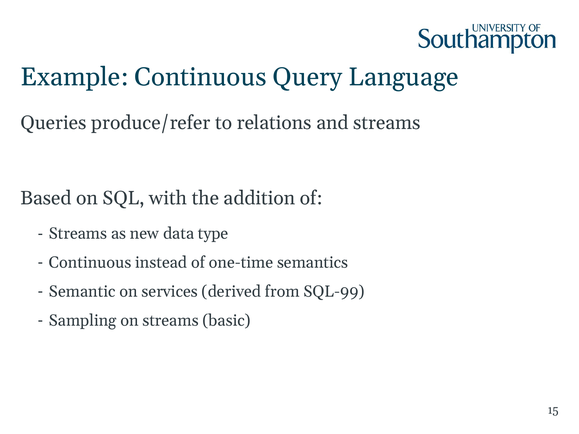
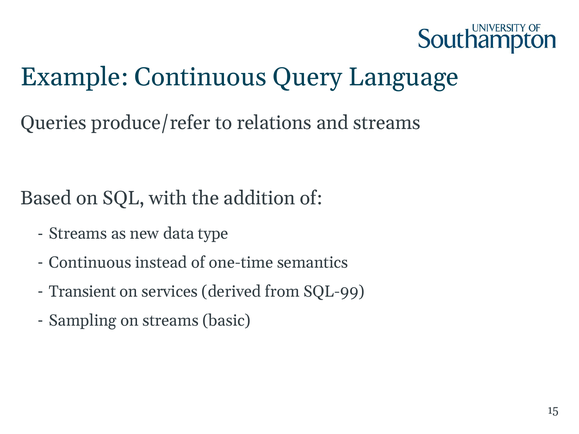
Semantic: Semantic -> Transient
